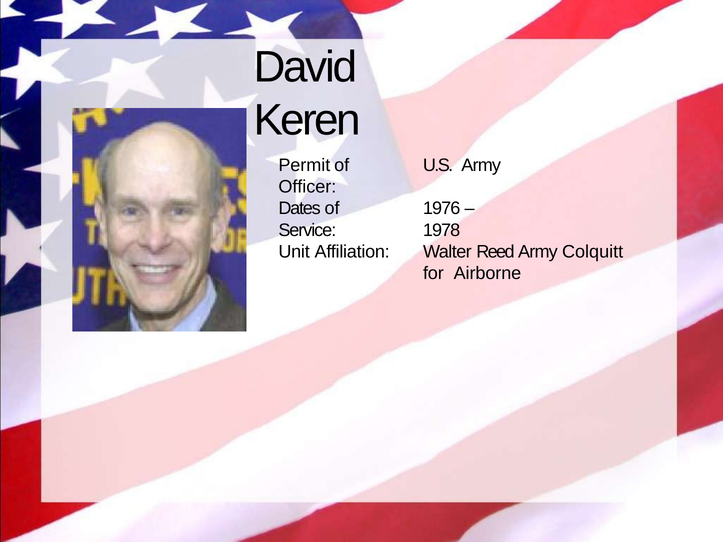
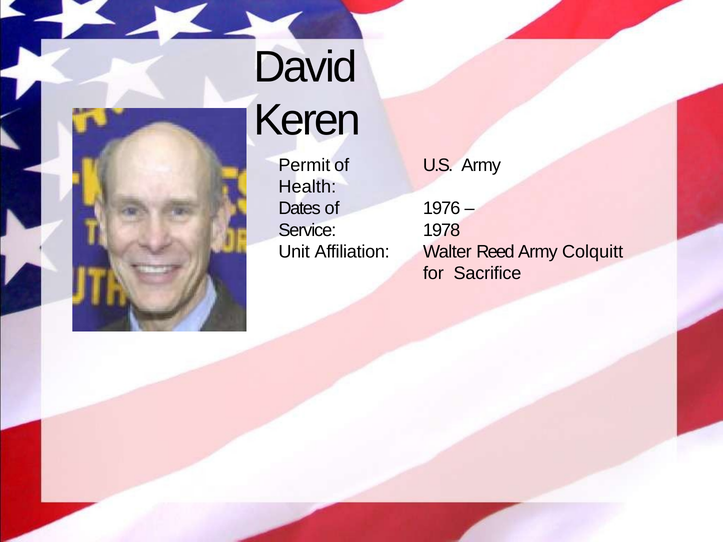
Officer: Officer -> Health
Airborne: Airborne -> Sacrifice
